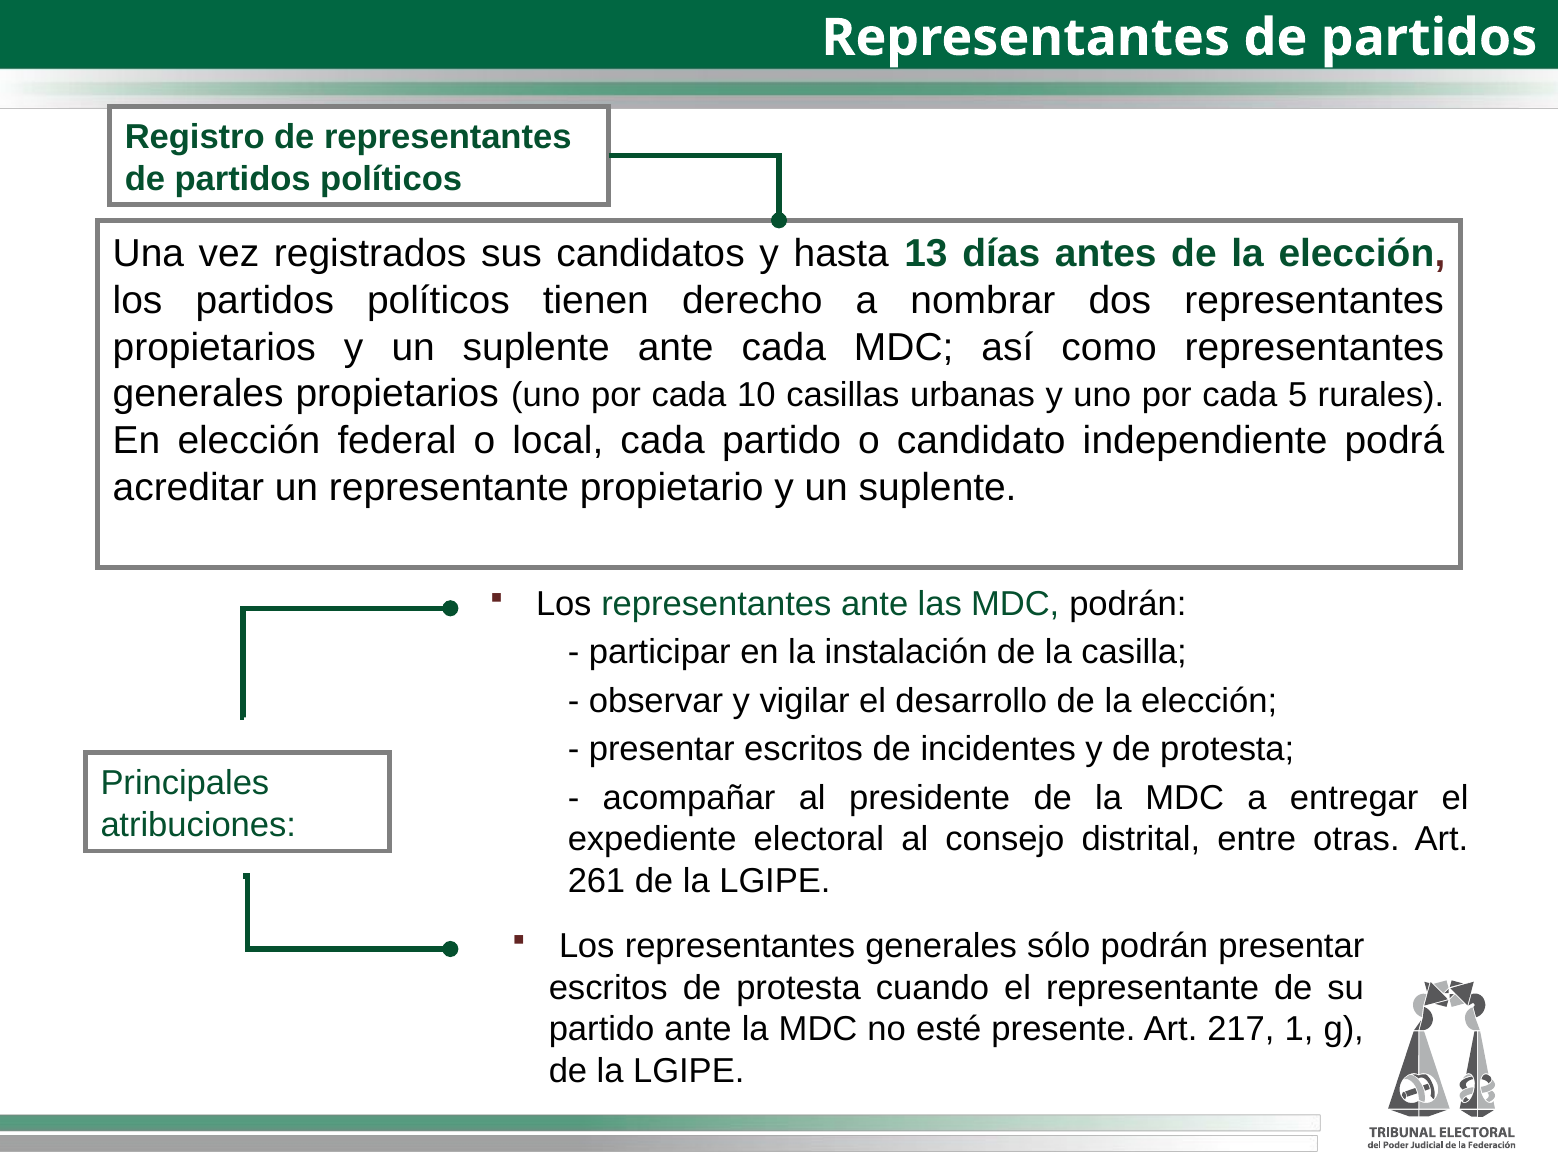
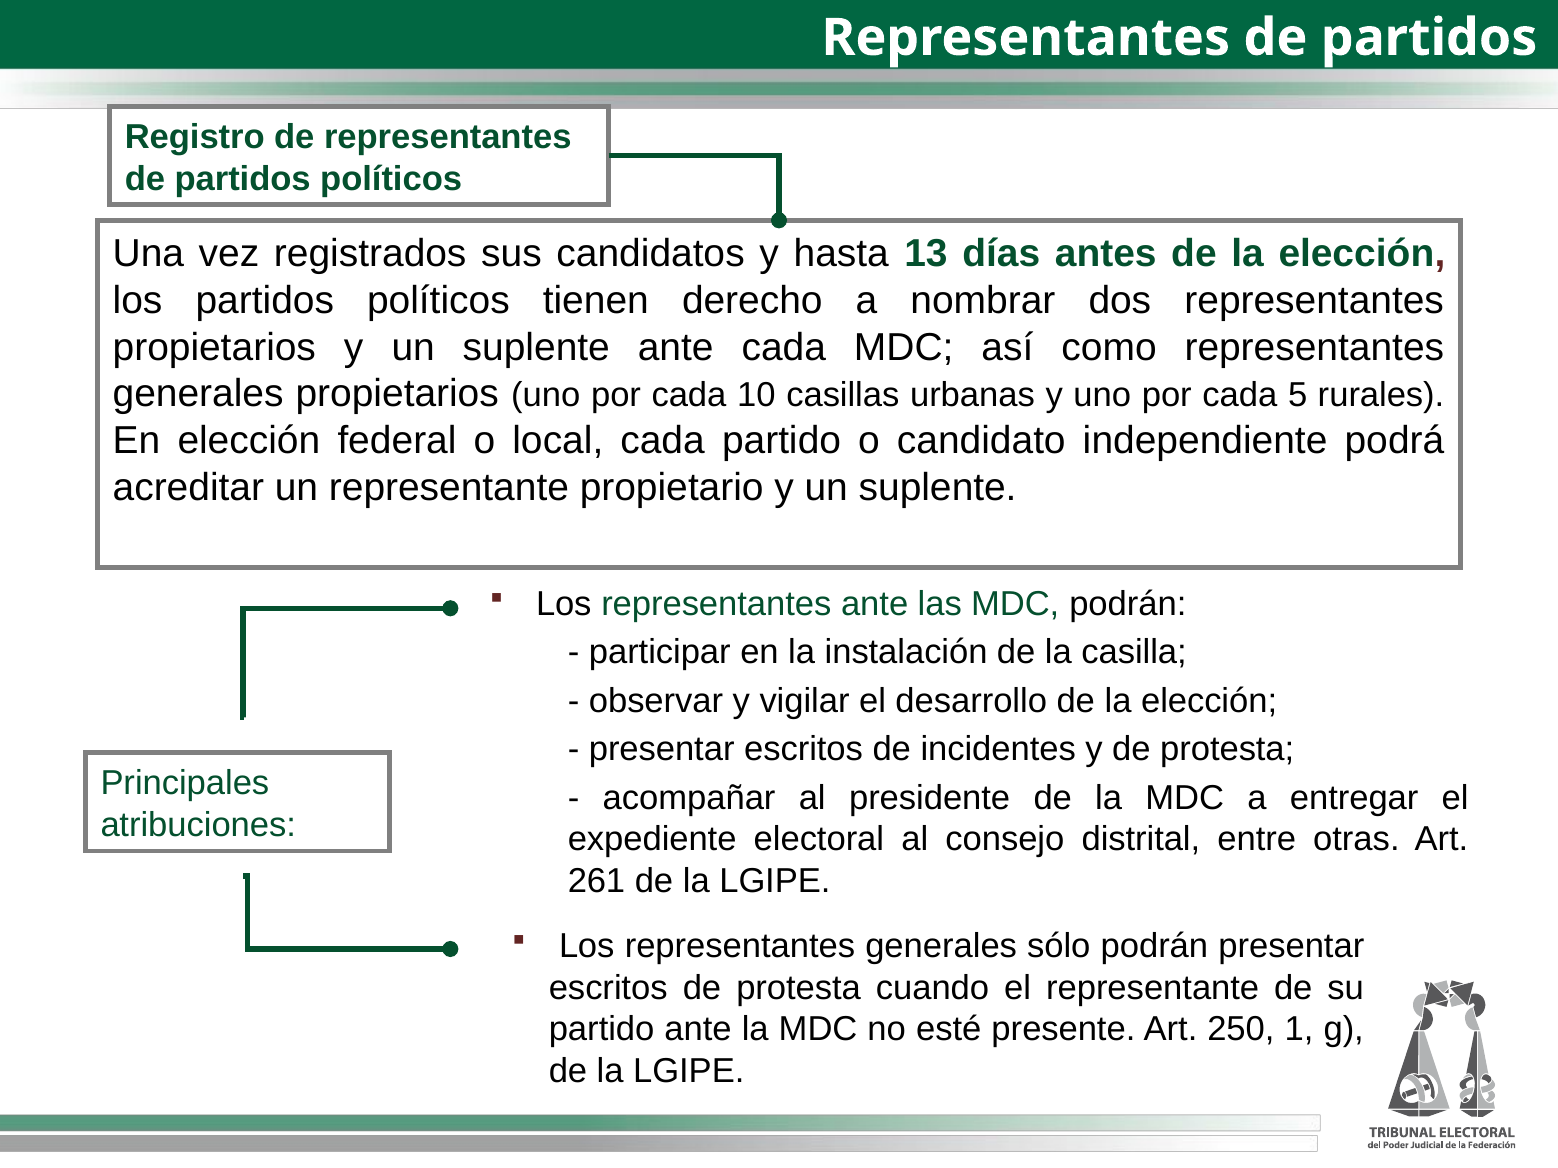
217: 217 -> 250
